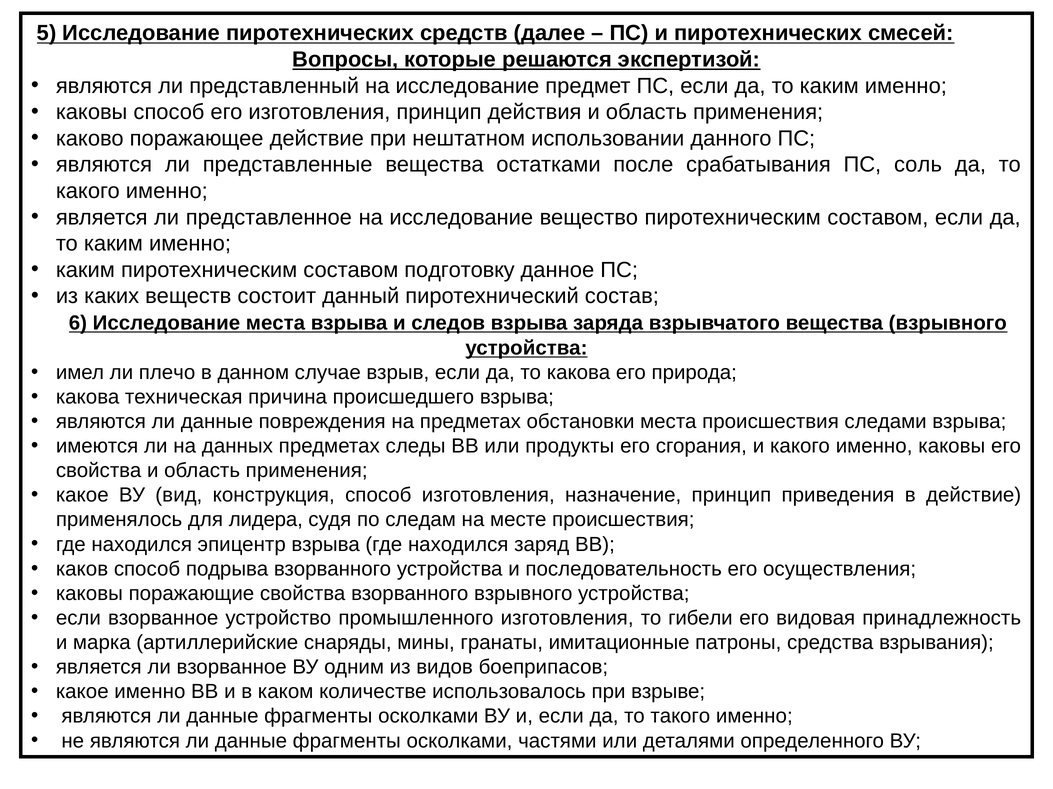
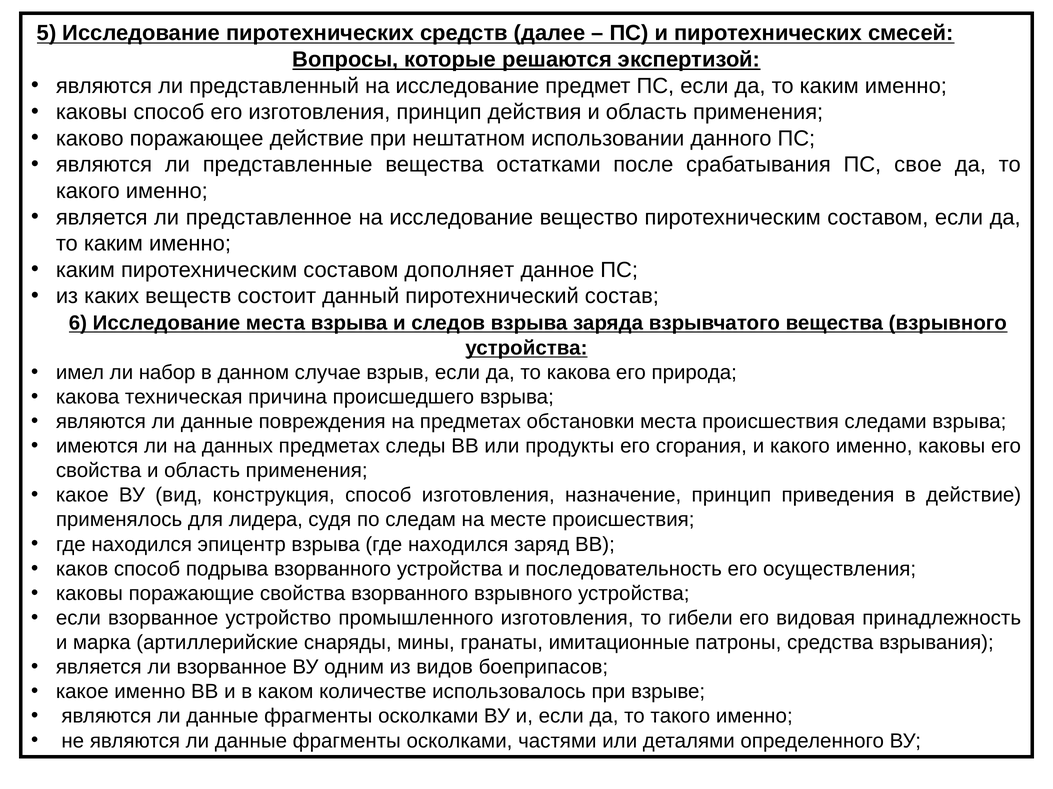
соль: соль -> свое
подготовку: подготовку -> дополняет
плечо: плечо -> набор
